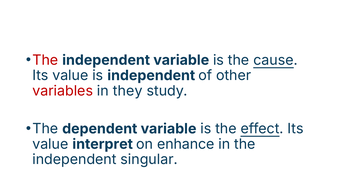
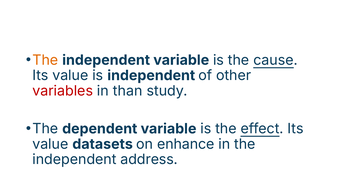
The at (45, 60) colour: red -> orange
they: they -> than
interpret: interpret -> datasets
singular: singular -> address
